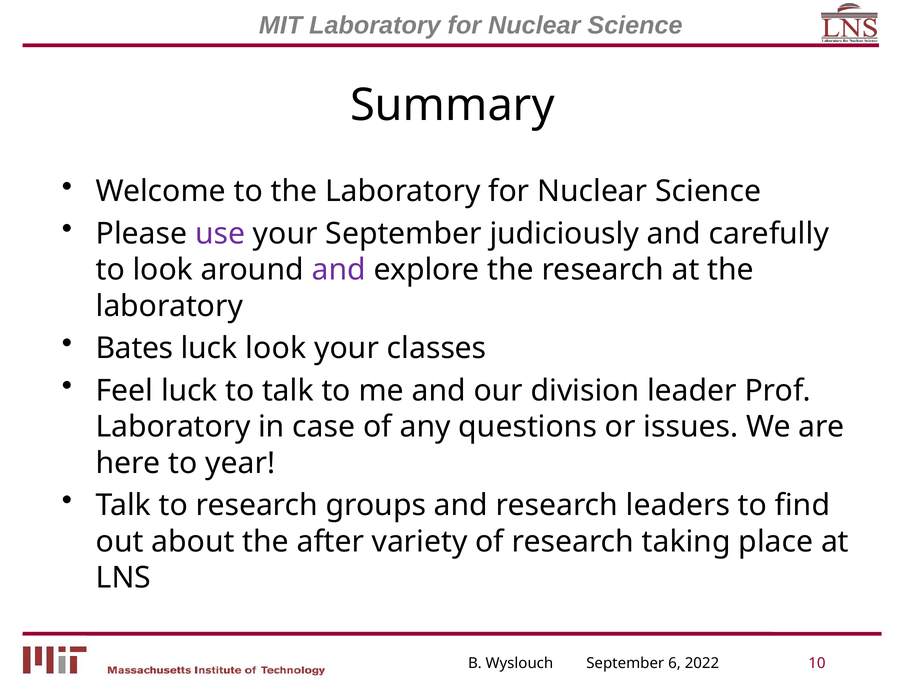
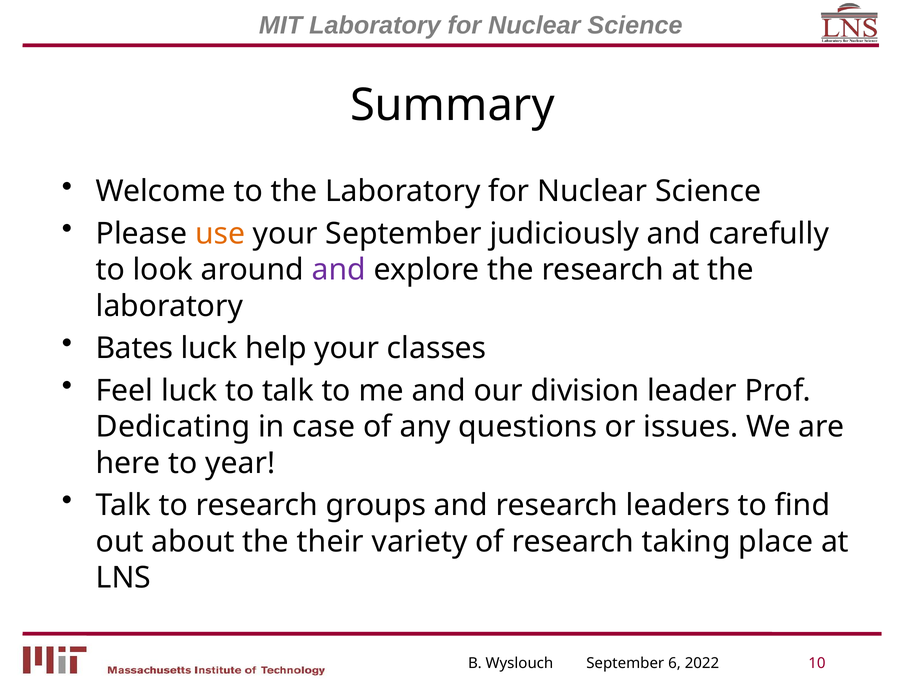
use colour: purple -> orange
luck look: look -> help
Laboratory at (173, 427): Laboratory -> Dedicating
after: after -> their
